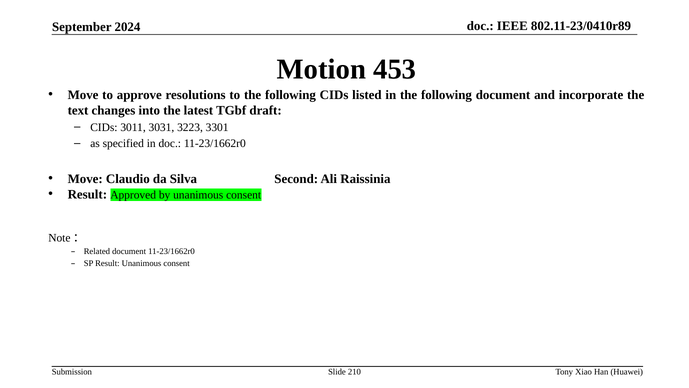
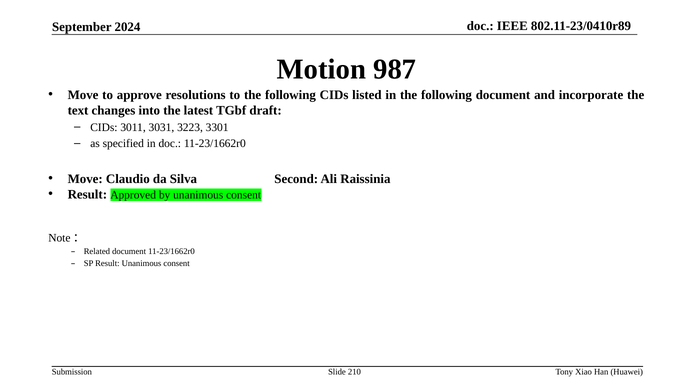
453: 453 -> 987
